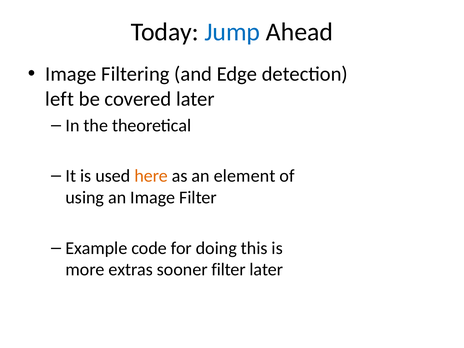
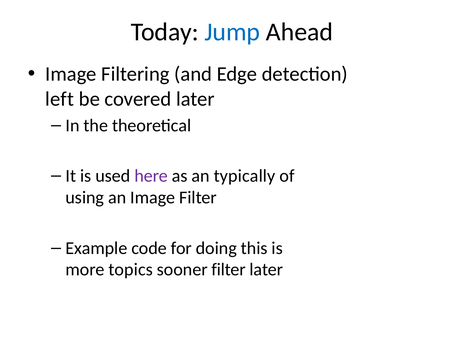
here colour: orange -> purple
element: element -> typically
extras: extras -> topics
